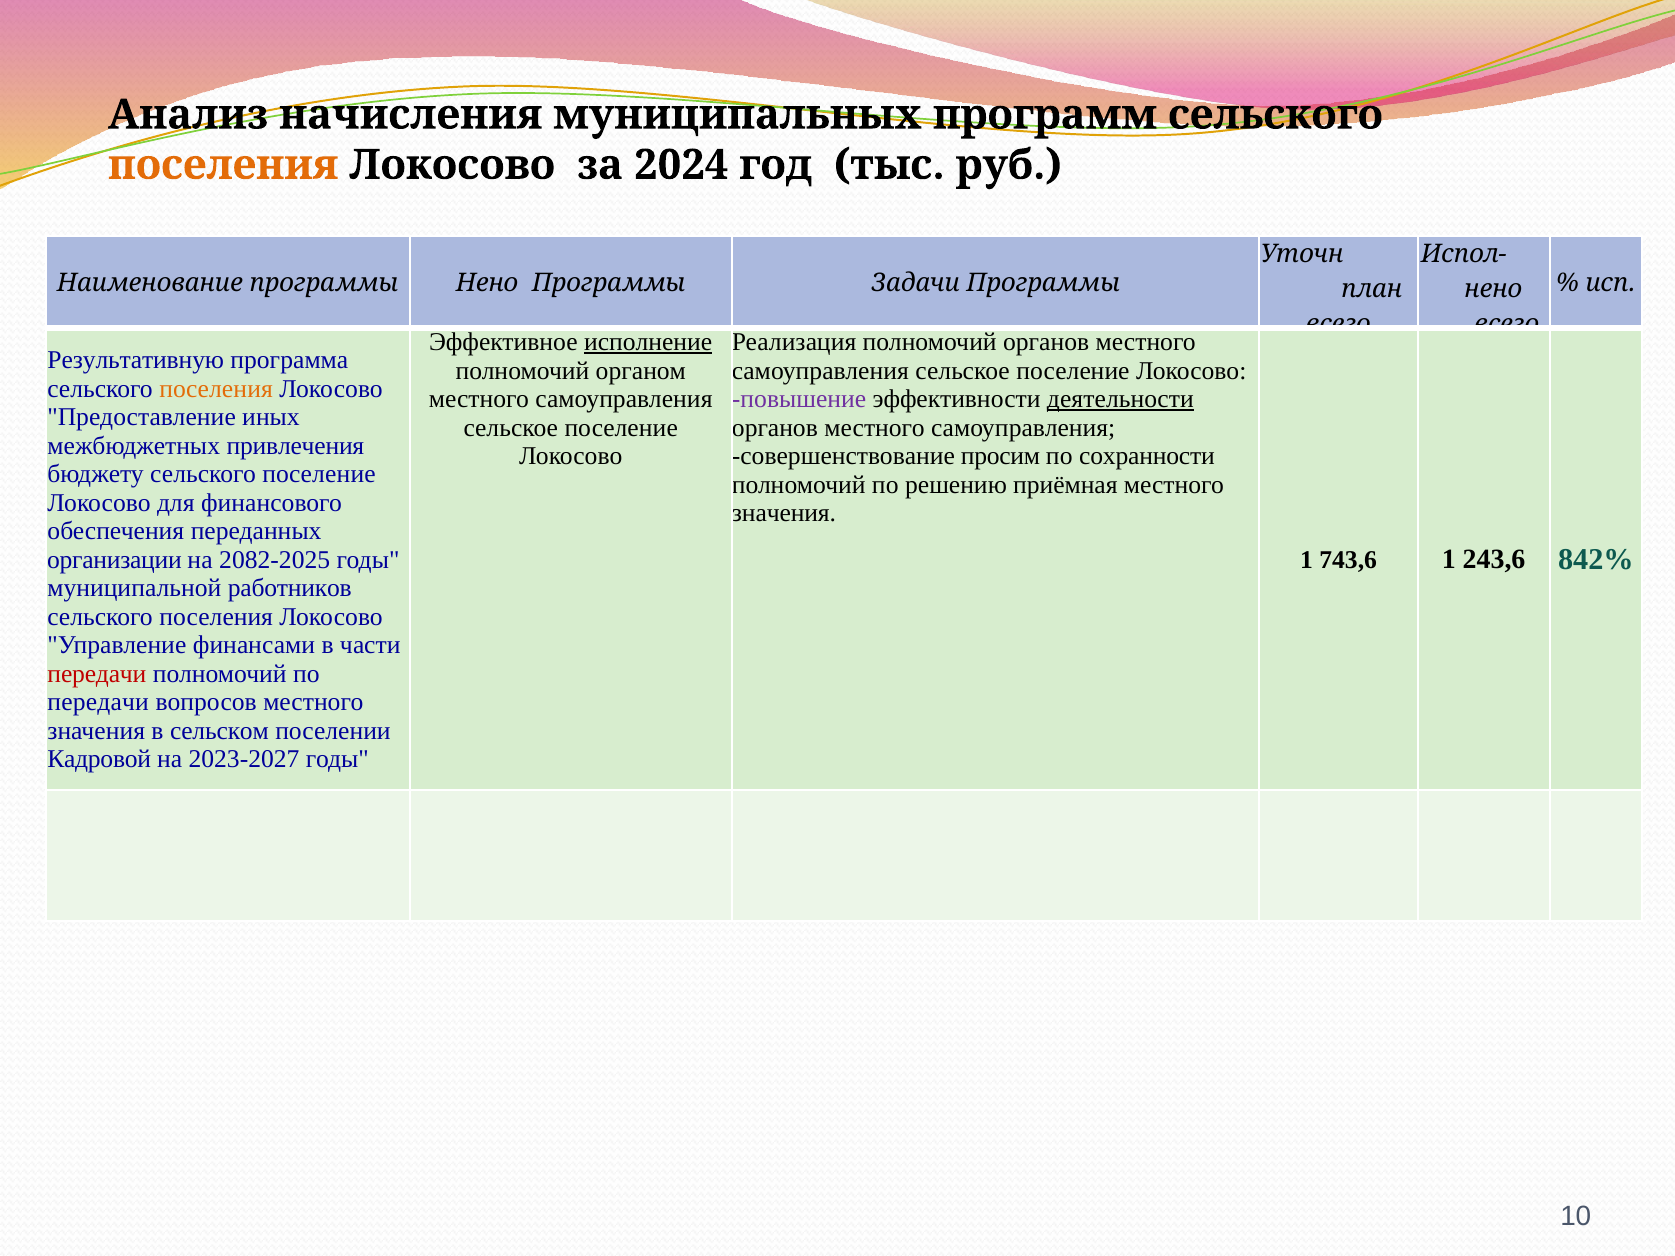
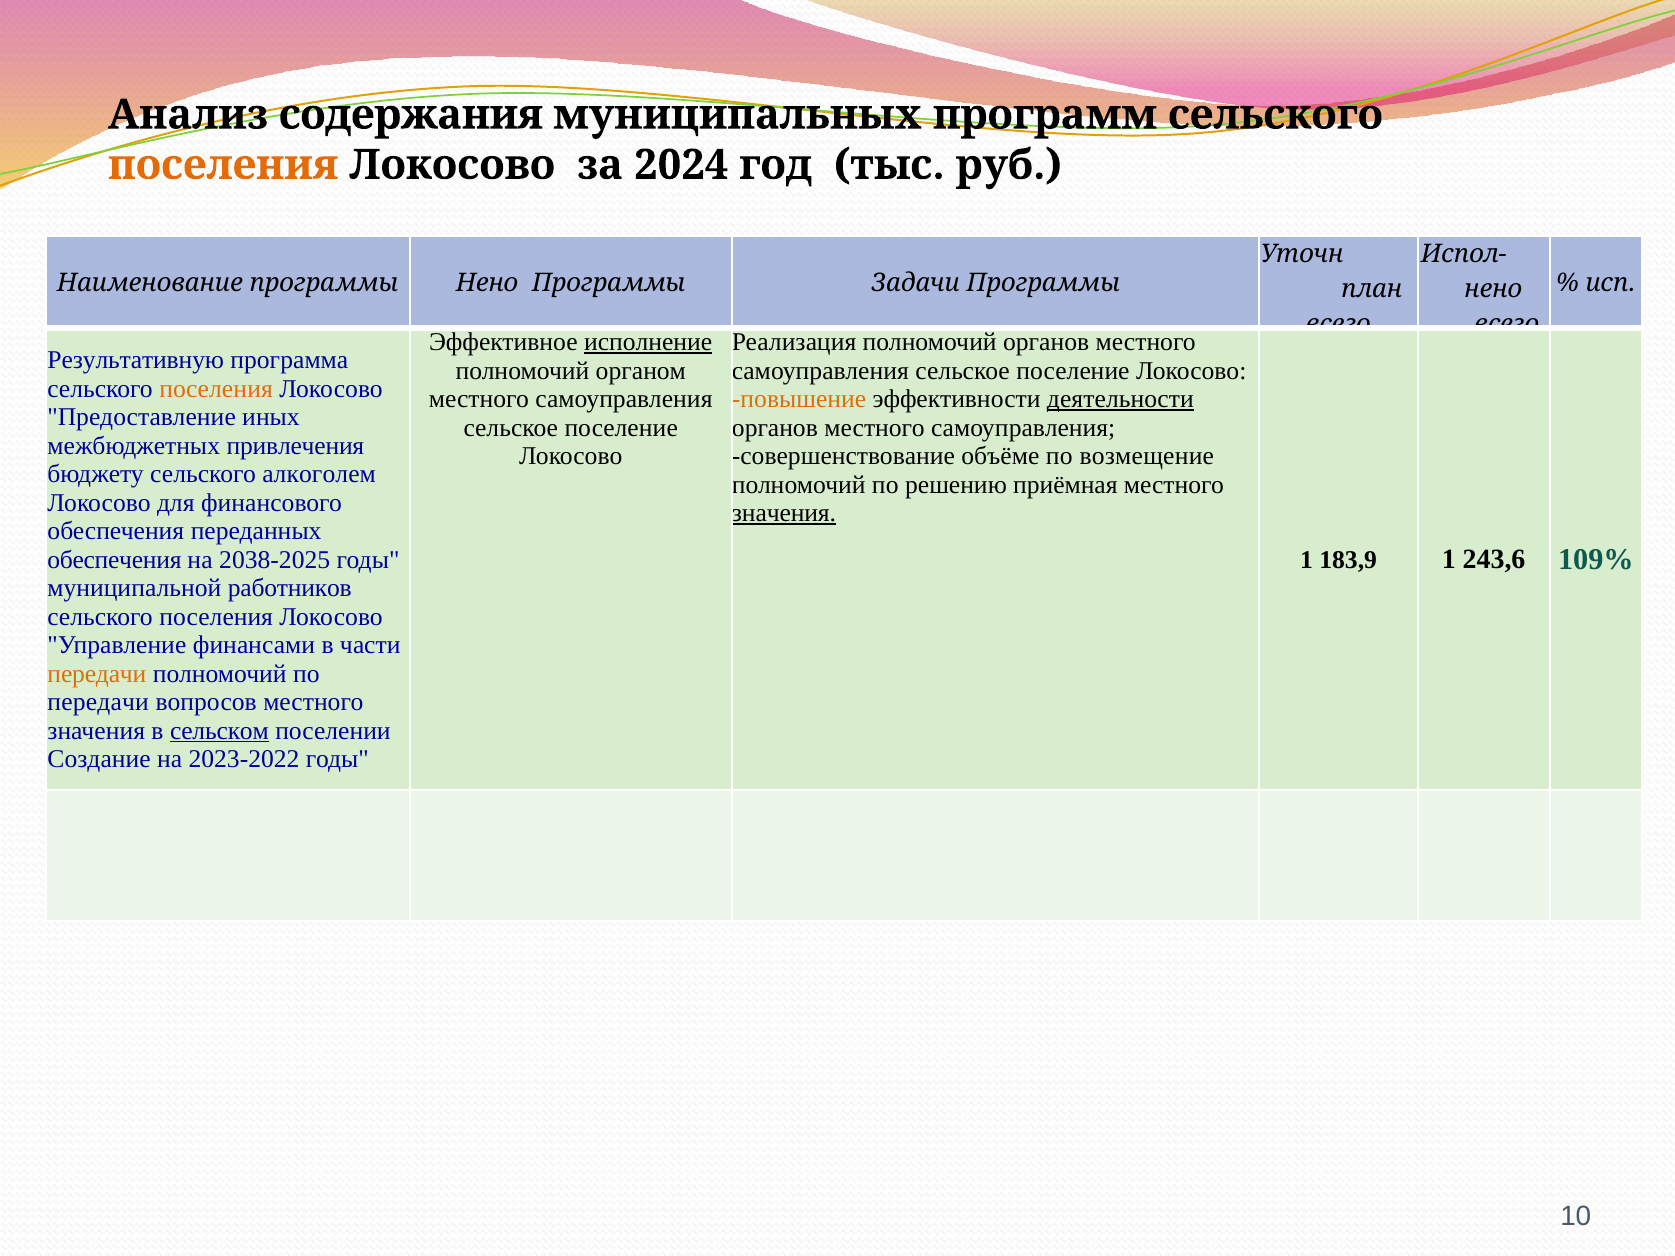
начисления: начисления -> содержания
повышение colour: purple -> orange
просим: просим -> объёме
сохранности: сохранности -> возмещение
сельского поселение: поселение -> алкоголем
значения at (784, 513) underline: none -> present
организации at (114, 560): организации -> обеспечения
2082-2025: 2082-2025 -> 2038-2025
743,6: 743,6 -> 183,9
842%: 842% -> 109%
передачи at (97, 674) colour: red -> orange
сельском underline: none -> present
Кадровой: Кадровой -> Создание
2023-2027: 2023-2027 -> 2023-2022
